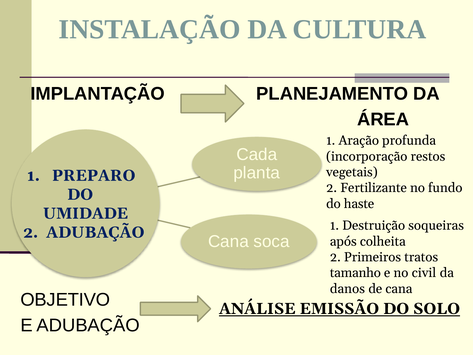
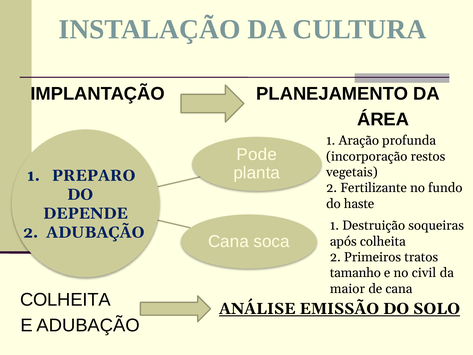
Cada: Cada -> Pode
UMIDADE: UMIDADE -> DEPENDE
danos: danos -> maior
OBJETIVO at (65, 299): OBJETIVO -> COLHEITA
